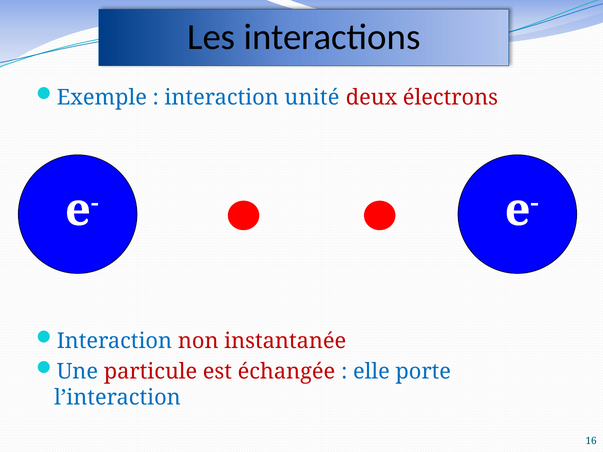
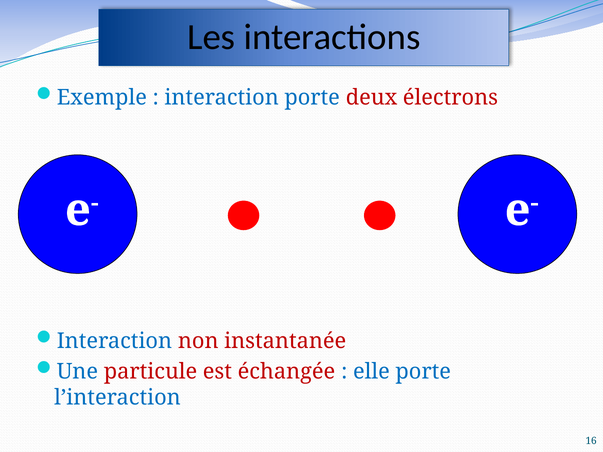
interaction unité: unité -> porte
